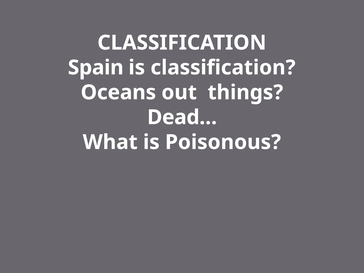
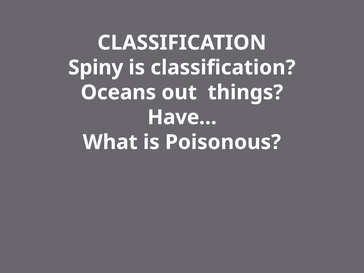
Spain: Spain -> Spiny
Dead…: Dead… -> Have…
